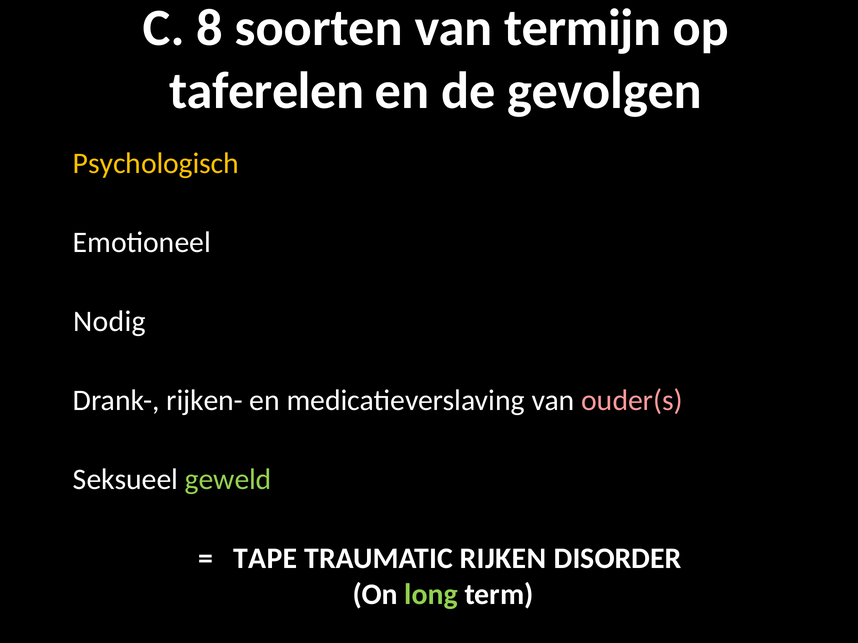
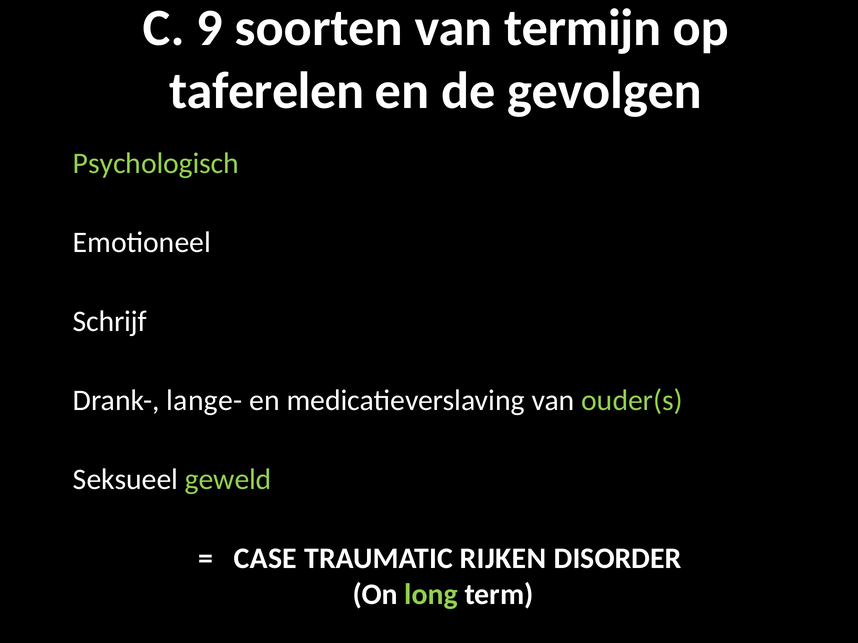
8: 8 -> 9
Psychologisch colour: yellow -> light green
Nodig: Nodig -> Schrijf
rijken-: rijken- -> lange-
ouder(s colour: pink -> light green
TAPE: TAPE -> CASE
